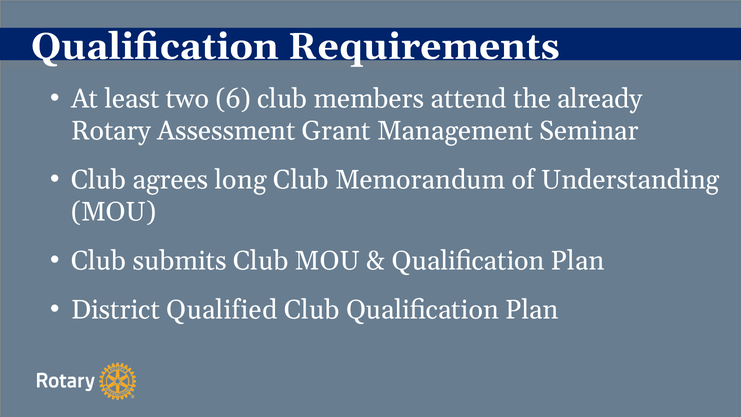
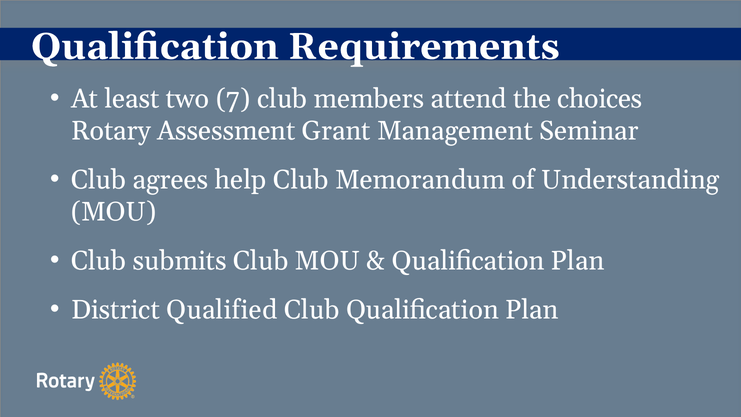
6: 6 -> 7
already: already -> choices
long: long -> help
